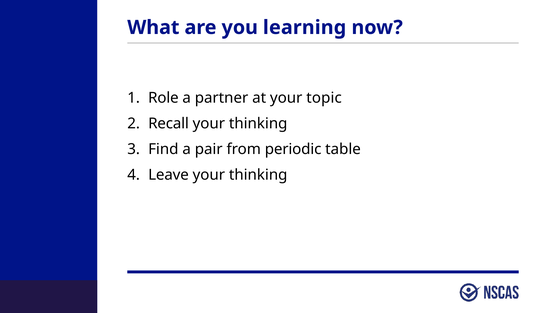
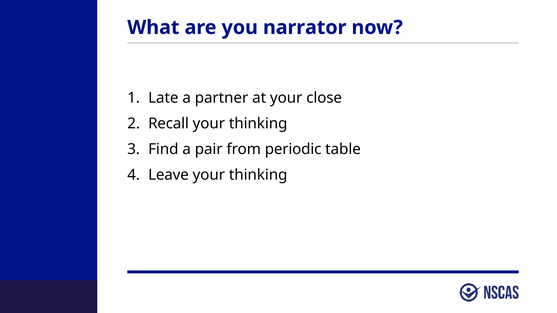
learning: learning -> narrator
Role: Role -> Late
topic: topic -> close
